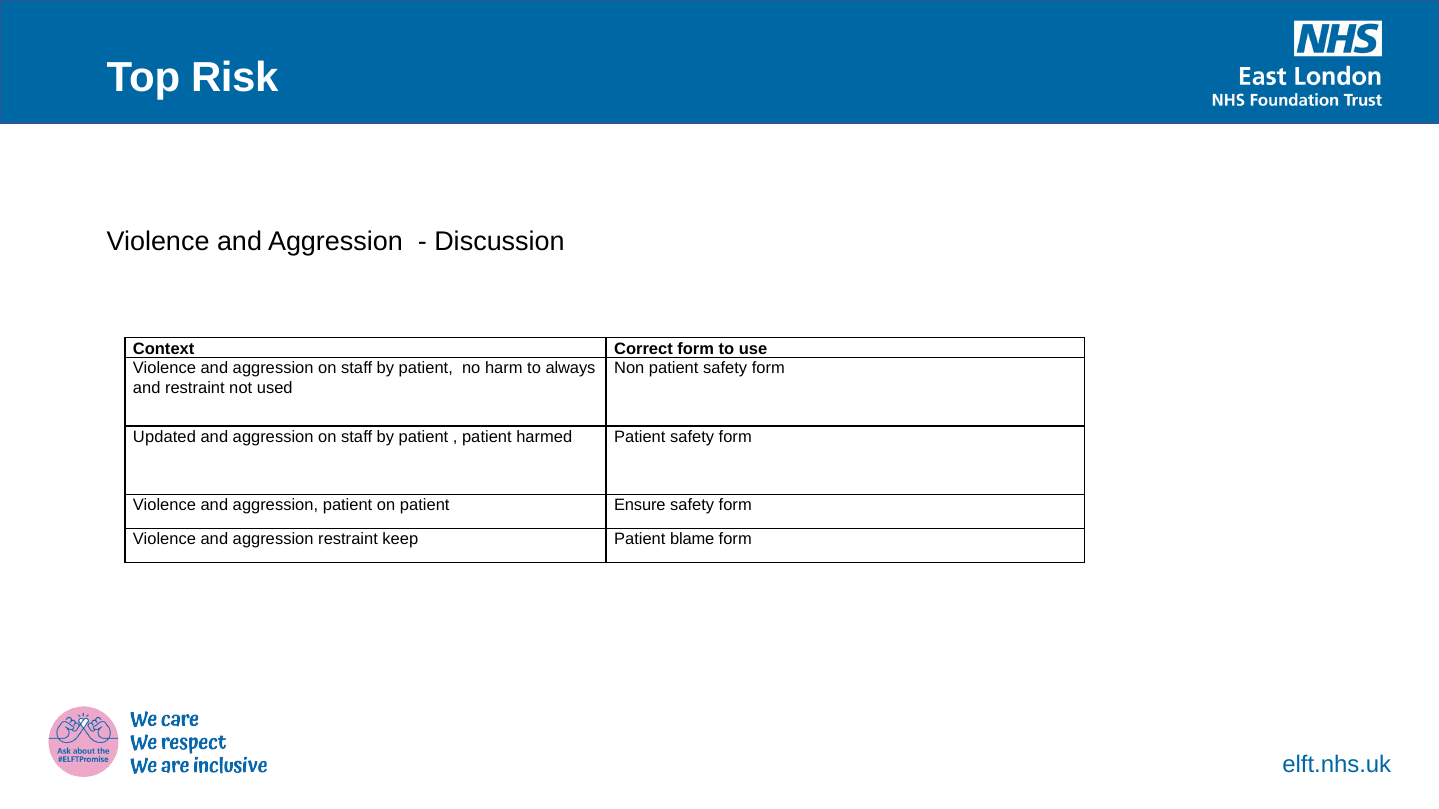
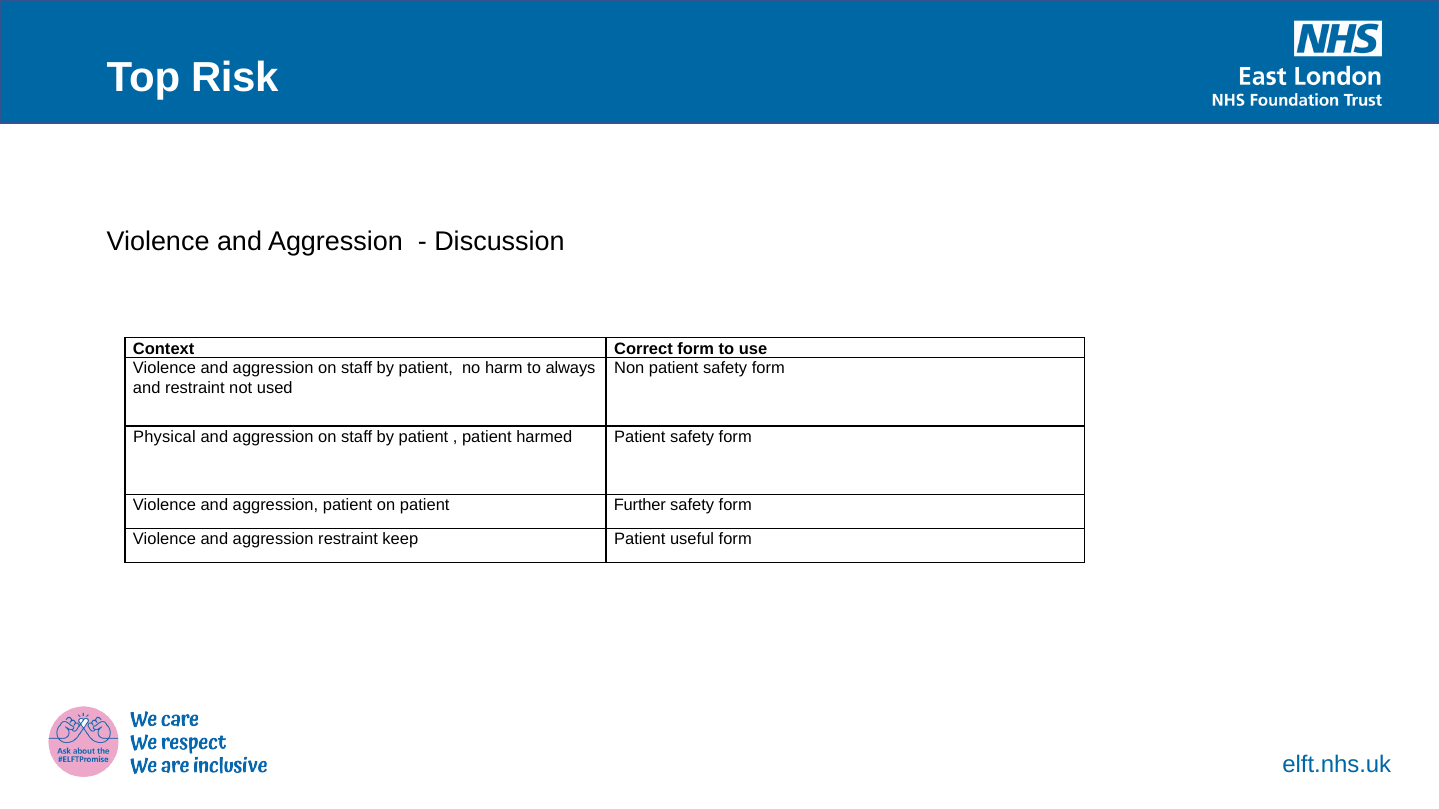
Updated: Updated -> Physical
Ensure: Ensure -> Further
blame: blame -> useful
